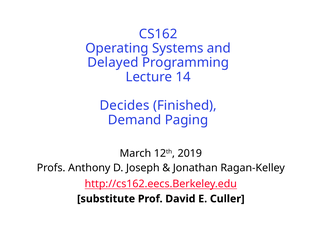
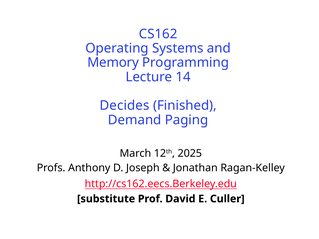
Delayed: Delayed -> Memory
2019: 2019 -> 2025
